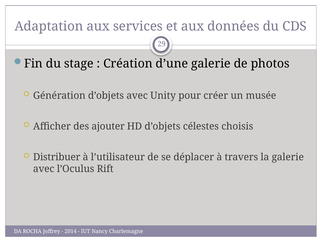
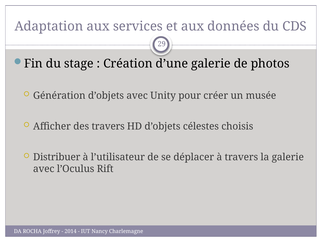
des ajouter: ajouter -> travers
